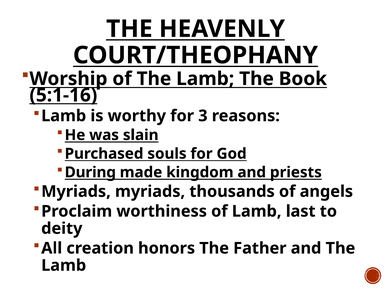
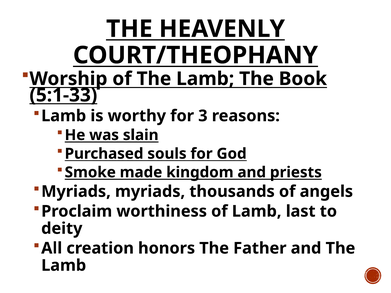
5:1-16: 5:1-16 -> 5:1-33
During: During -> Smoke
